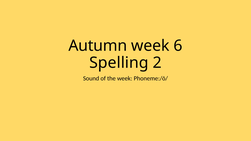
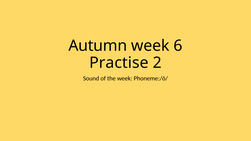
Spelling: Spelling -> Practise
